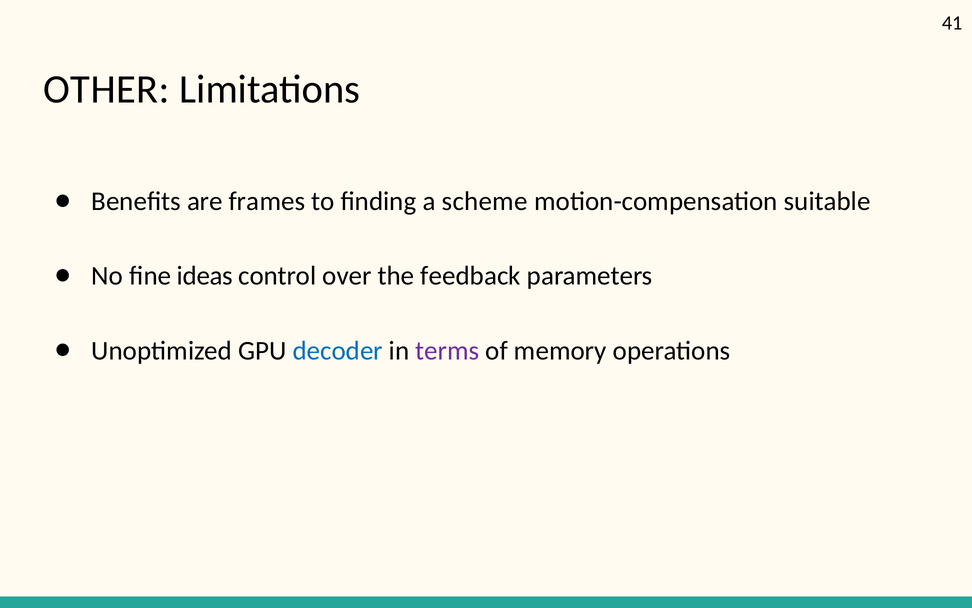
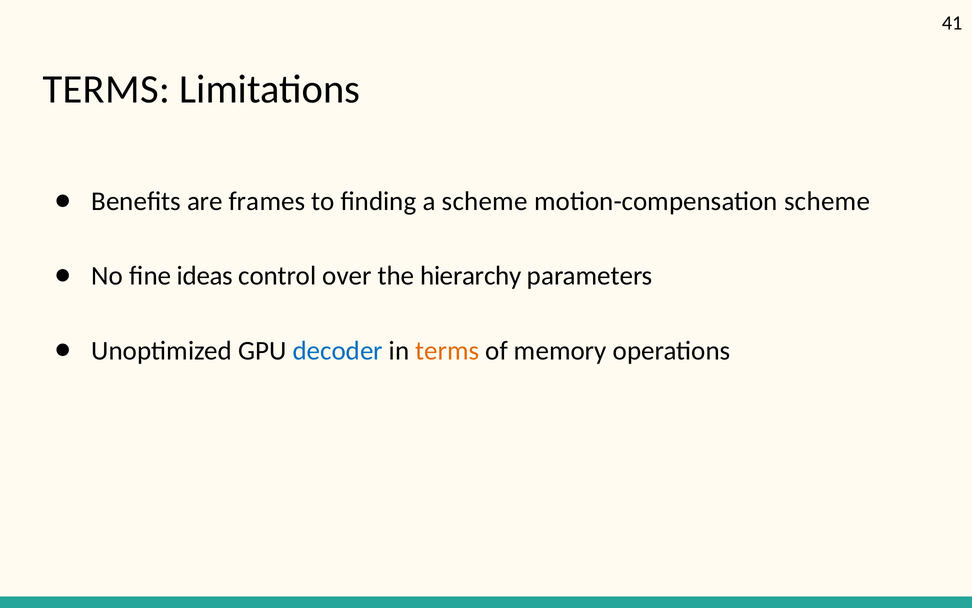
OTHER at (106, 89): OTHER -> TERMS
motion-compensation suitable: suitable -> scheme
feedback: feedback -> hierarchy
terms at (447, 350) colour: purple -> orange
